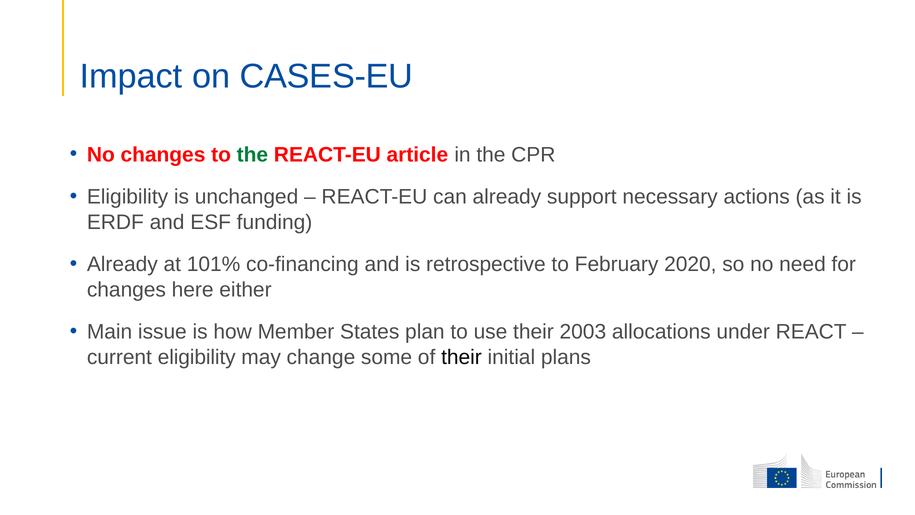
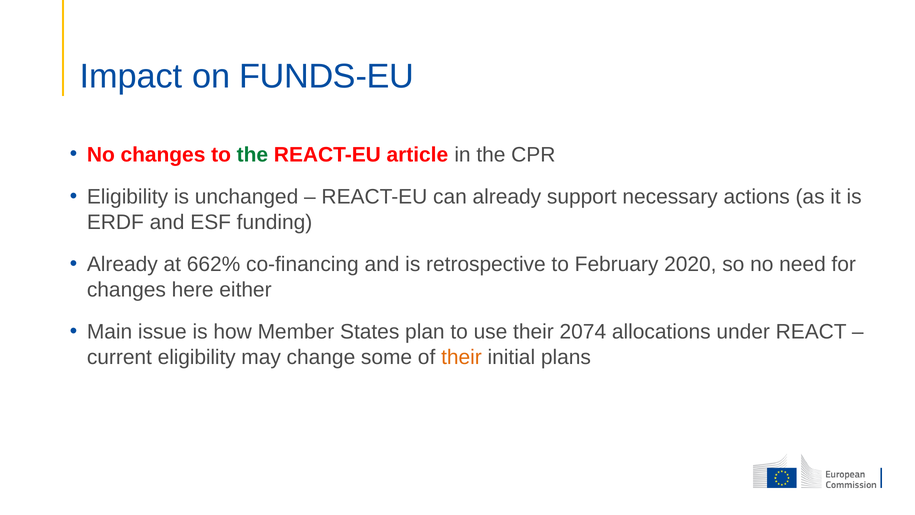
CASES-EU: CASES-EU -> FUNDS-EU
101%: 101% -> 662%
2003: 2003 -> 2074
their at (461, 357) colour: black -> orange
